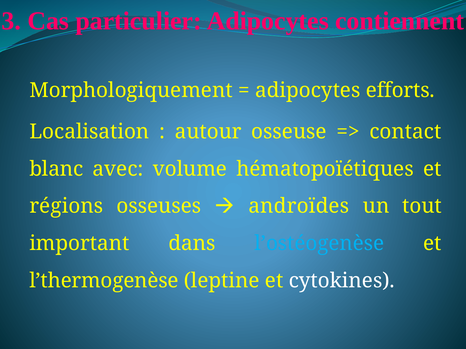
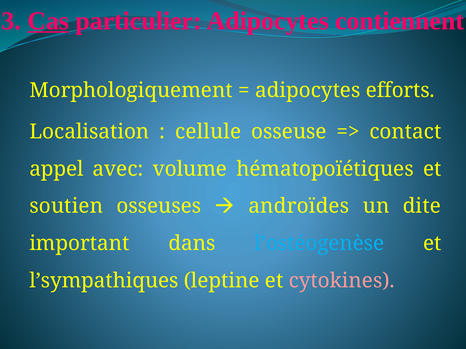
Cas underline: none -> present
autour: autour -> cellule
blanc: blanc -> appel
régions: régions -> soutien
tout: tout -> dite
l’thermogenèse: l’thermogenèse -> l’sympathiques
cytokines colour: white -> pink
